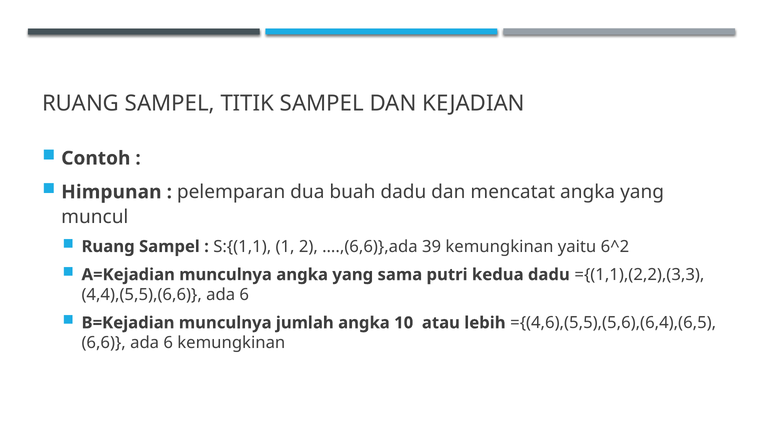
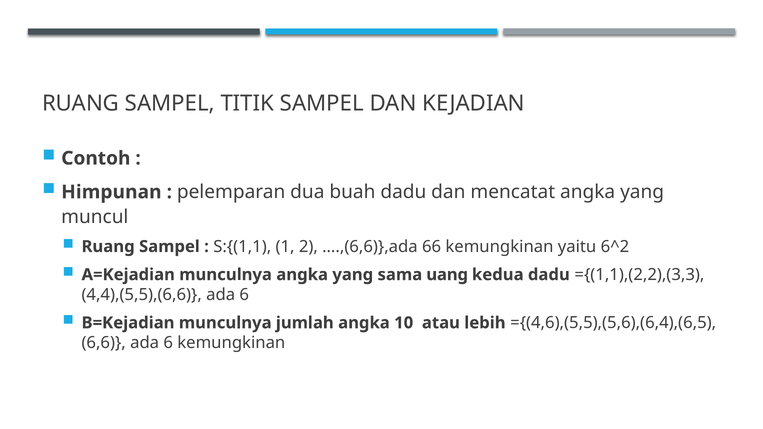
39: 39 -> 66
putri: putri -> uang
